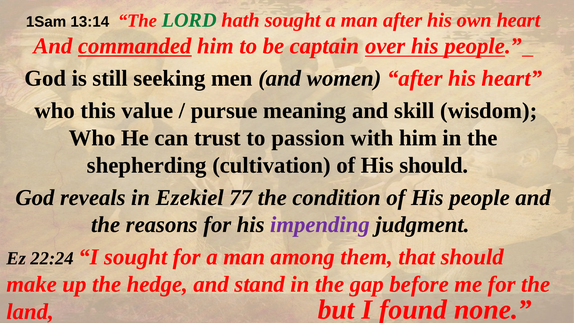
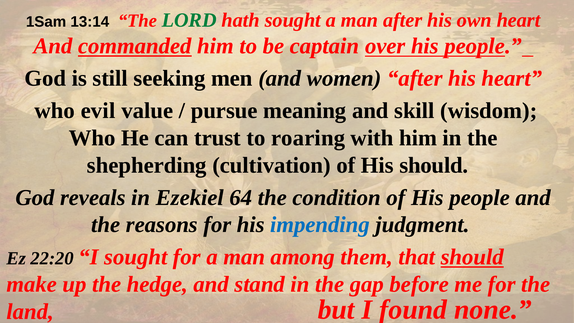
this: this -> evil
passion: passion -> roaring
77: 77 -> 64
impending colour: purple -> blue
22:24: 22:24 -> 22:20
should at (472, 257) underline: none -> present
